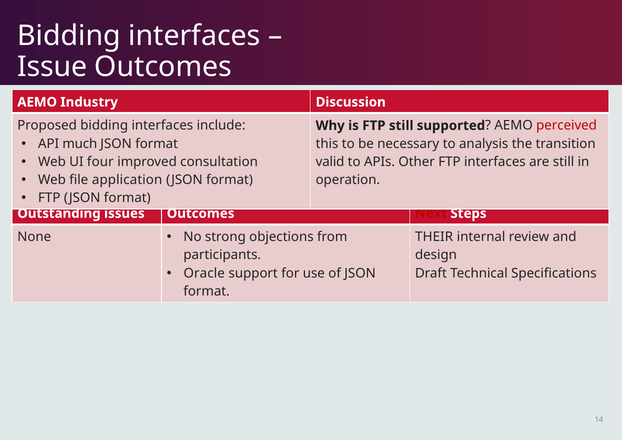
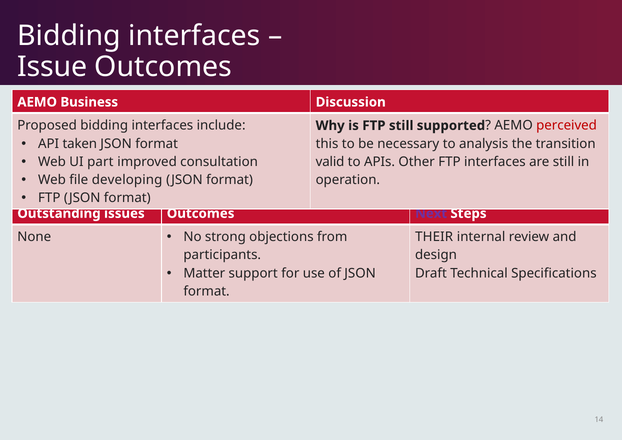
Industry: Industry -> Business
much: much -> taken
four: four -> part
application: application -> developing
Next colour: red -> purple
Oracle: Oracle -> Matter
